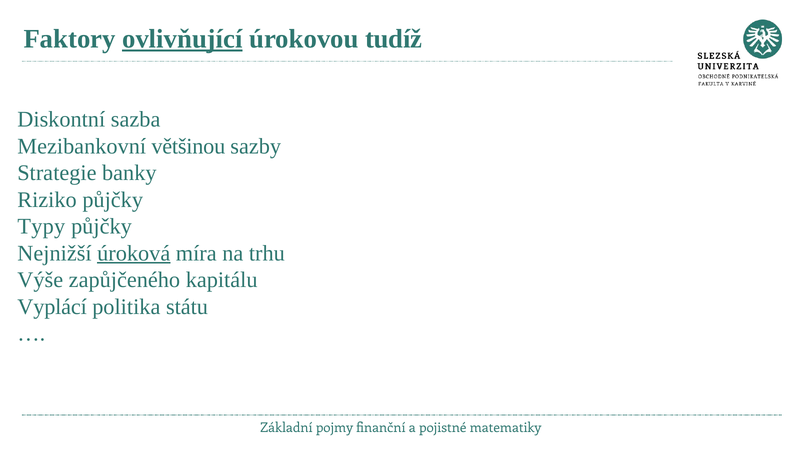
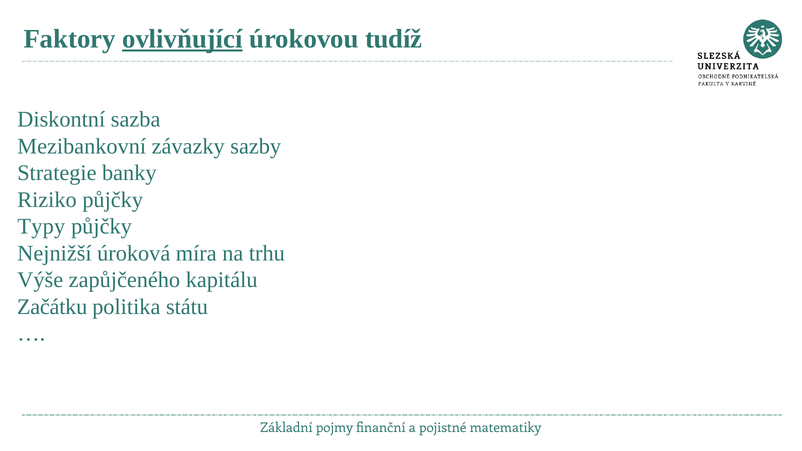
většinou: většinou -> závazky
úroková underline: present -> none
Vyplácí: Vyplácí -> Začátku
